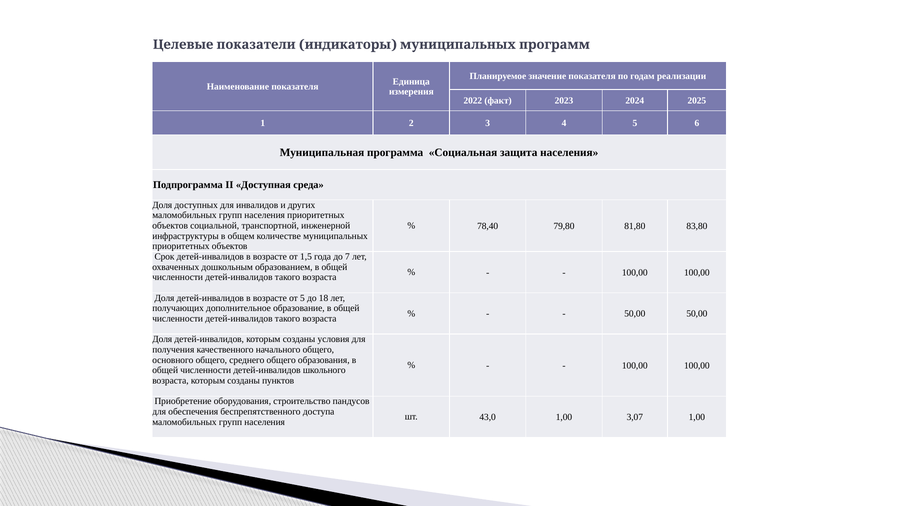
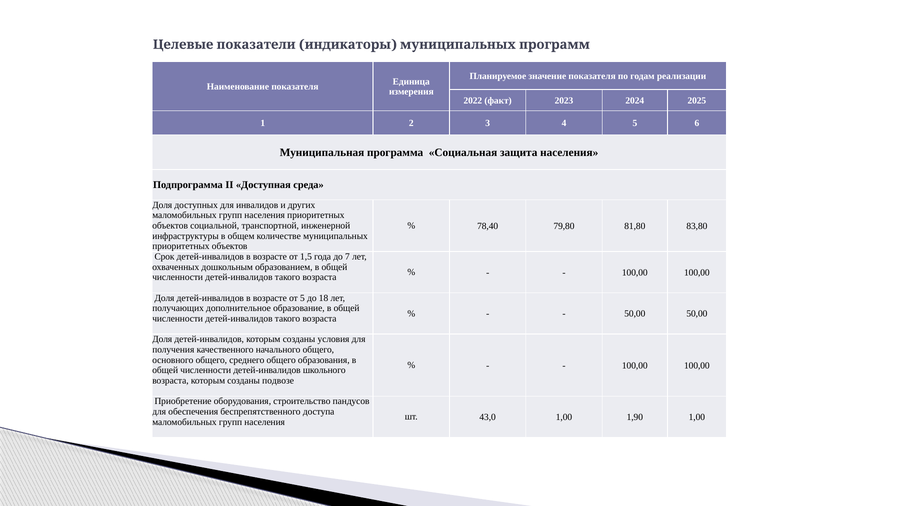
пунктов: пунктов -> подвозе
3,07: 3,07 -> 1,90
